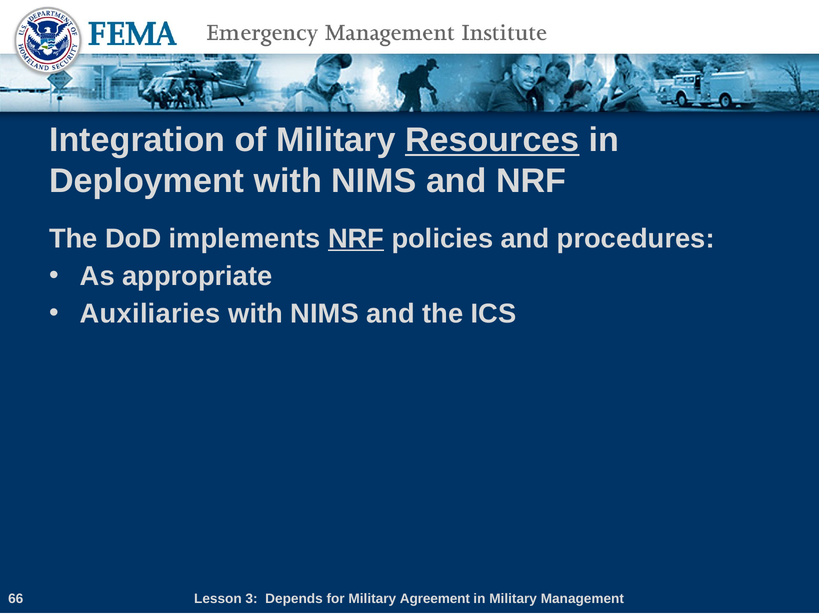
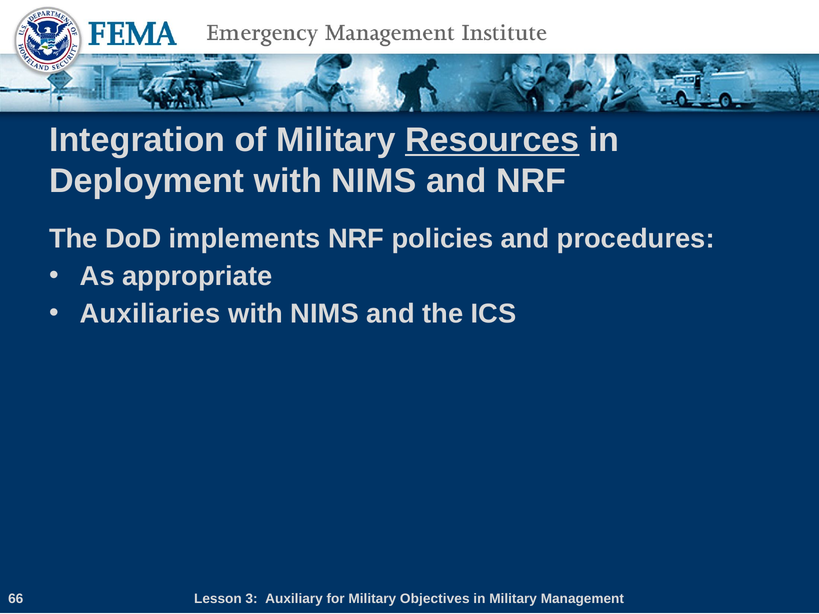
NRF at (356, 239) underline: present -> none
Depends: Depends -> Auxiliary
Agreement: Agreement -> Objectives
